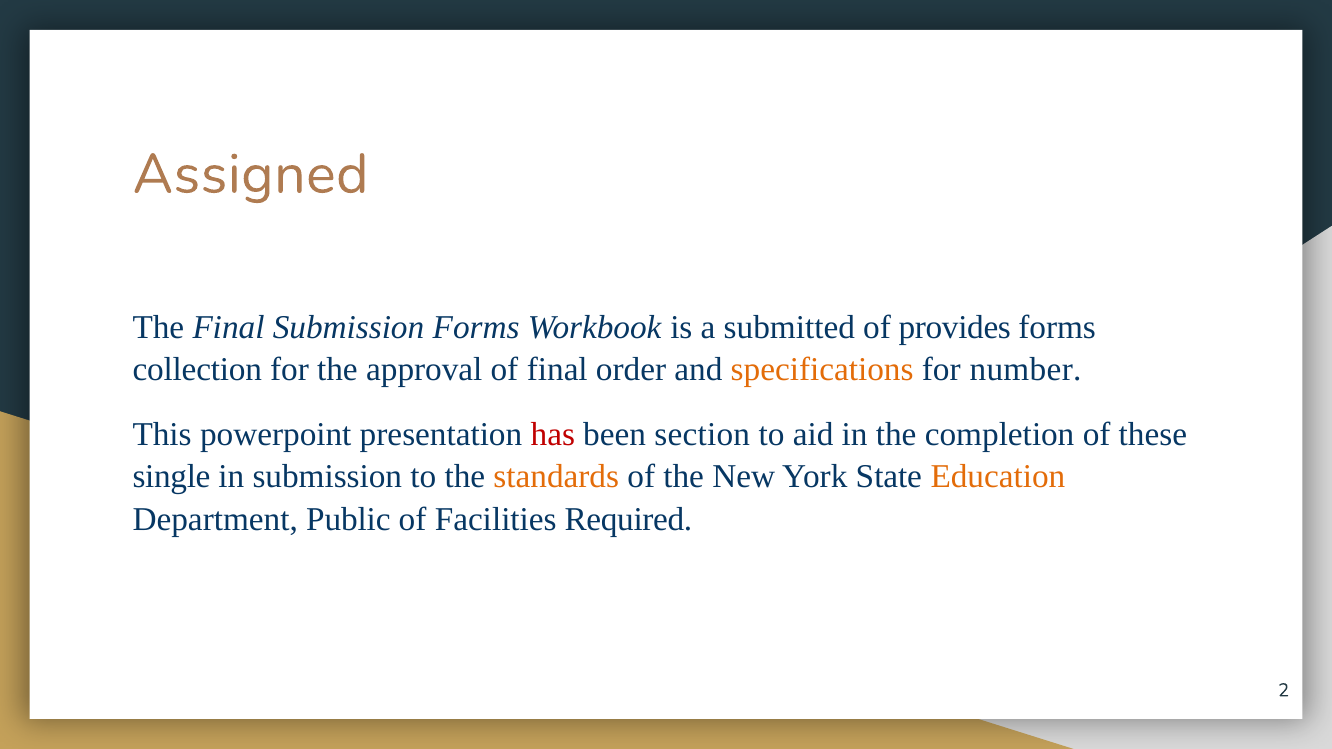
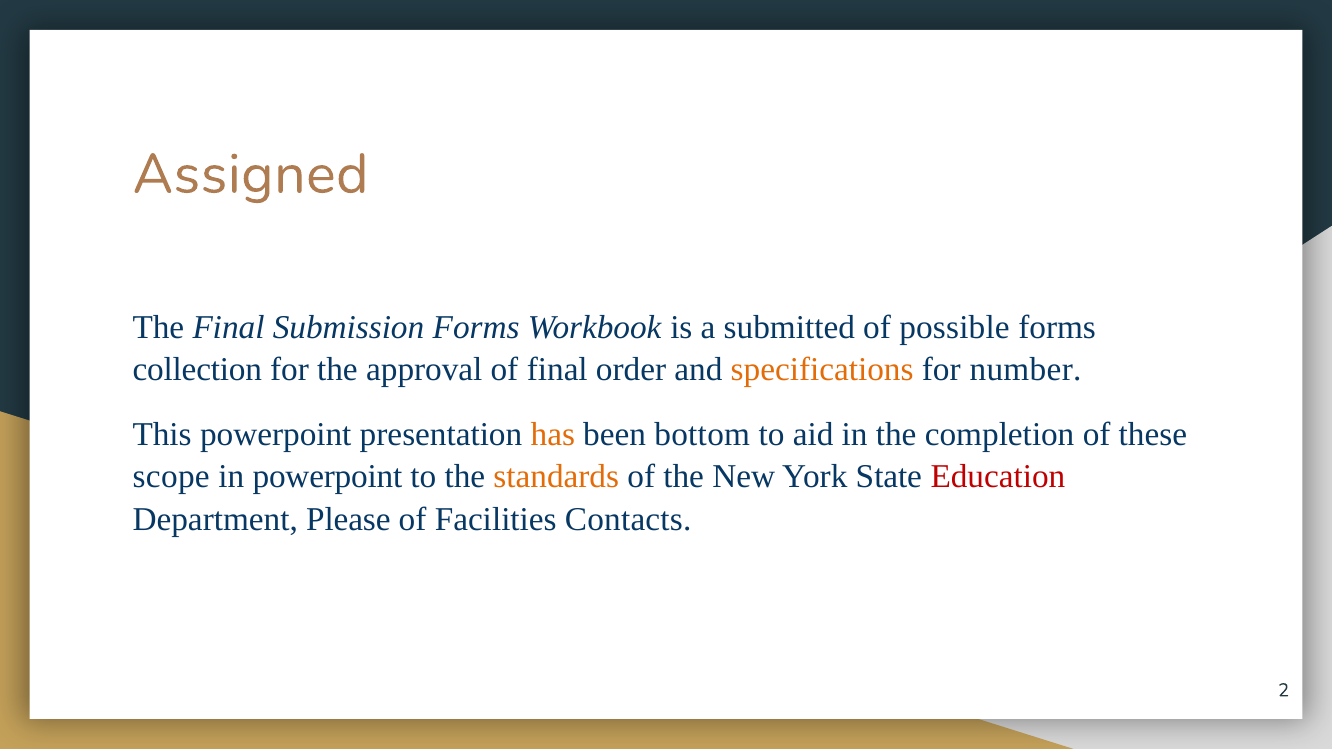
provides: provides -> possible
has colour: red -> orange
section: section -> bottom
single: single -> scope
in submission: submission -> powerpoint
Education colour: orange -> red
Public: Public -> Please
Required: Required -> Contacts
